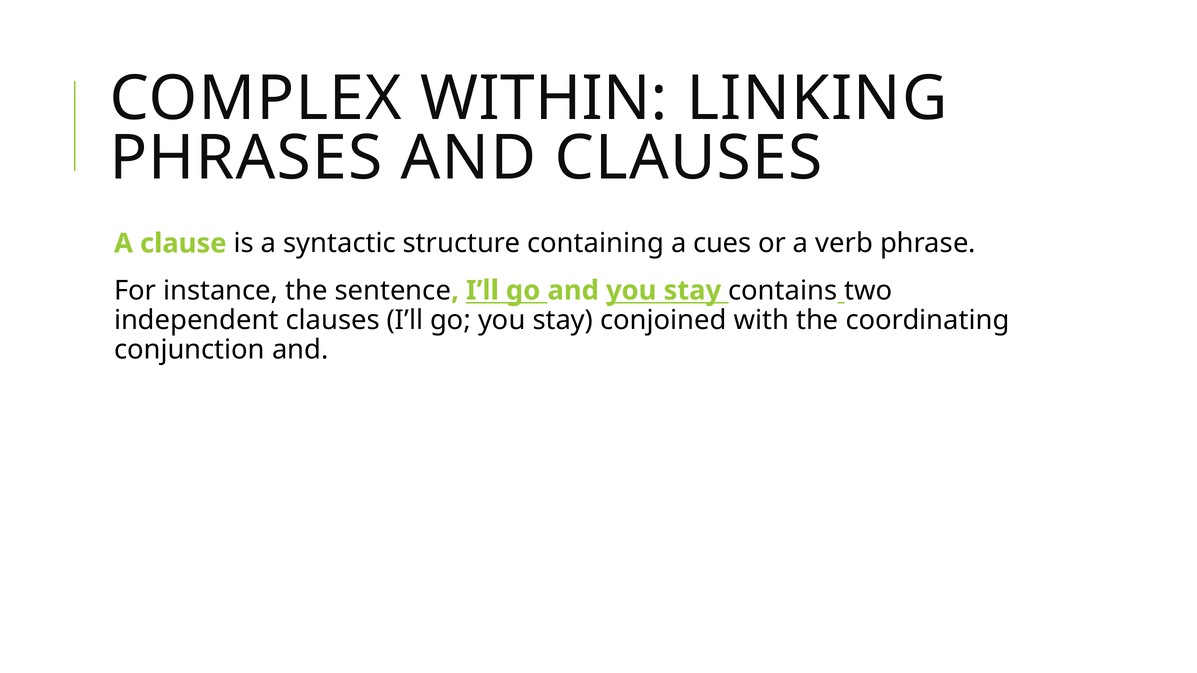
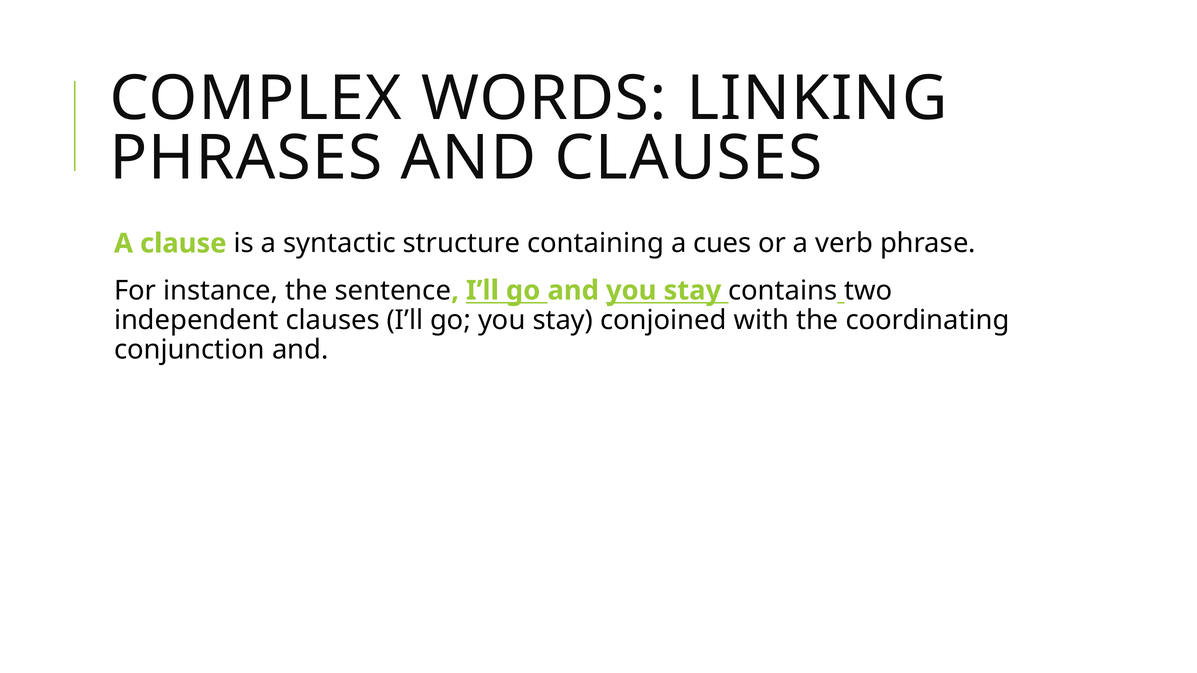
WITHIN: WITHIN -> WORDS
